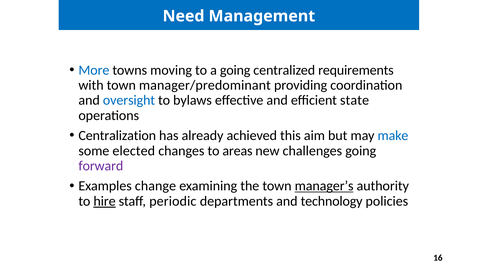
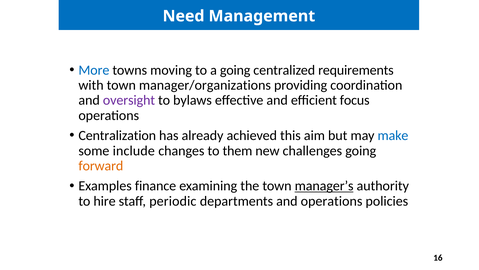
manager/predominant: manager/predominant -> manager/organizations
oversight colour: blue -> purple
state: state -> focus
elected: elected -> include
areas: areas -> them
forward colour: purple -> orange
change: change -> finance
hire underline: present -> none
and technology: technology -> operations
